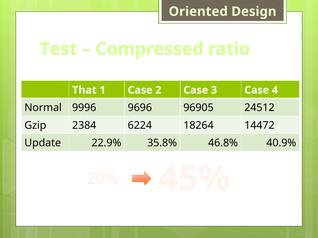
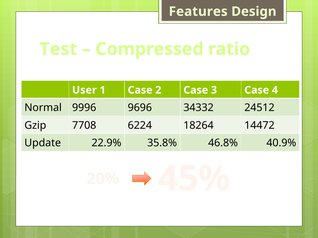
Oriented: Oriented -> Features
That: That -> User
96905: 96905 -> 34332
2384: 2384 -> 7708
